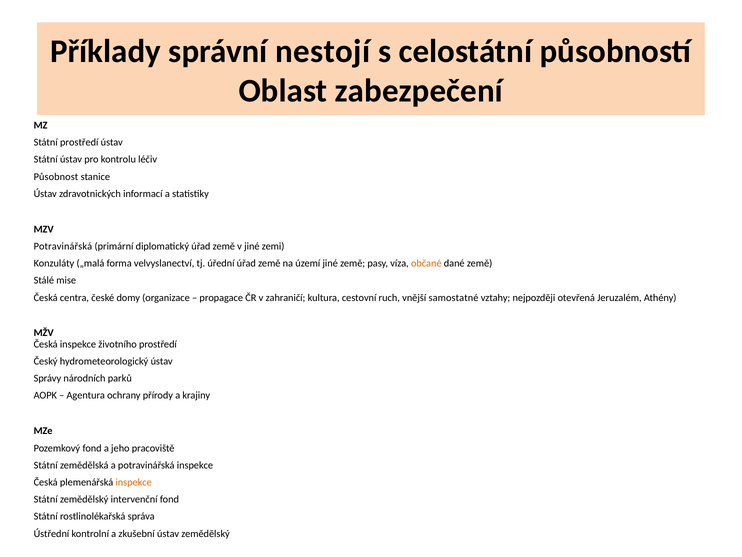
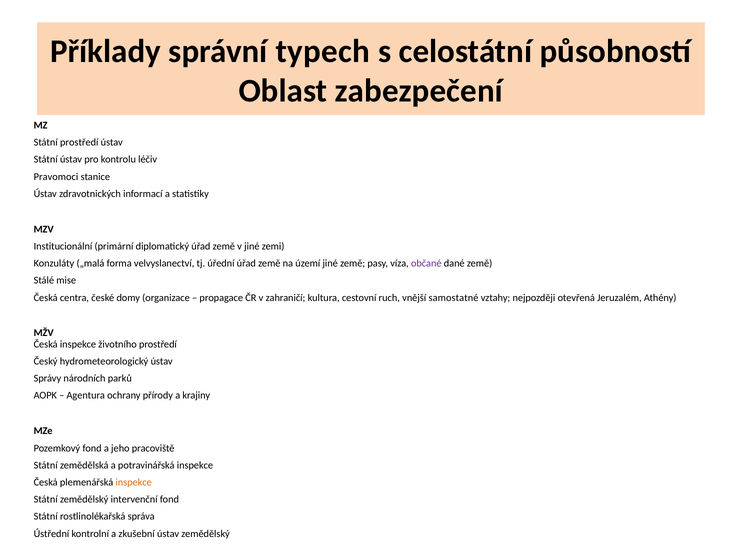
nestojí: nestojí -> typech
Působnost: Působnost -> Pravomoci
Potravinářská at (63, 246): Potravinářská -> Institucionální
občané colour: orange -> purple
